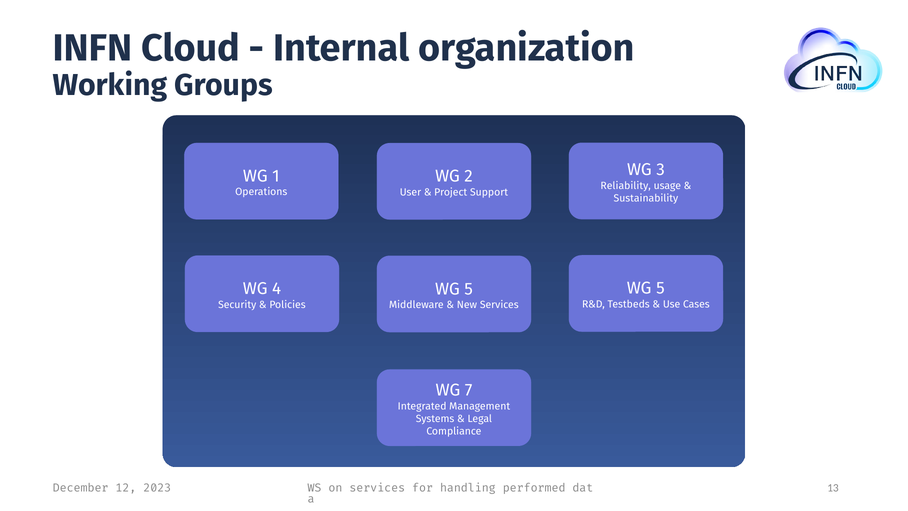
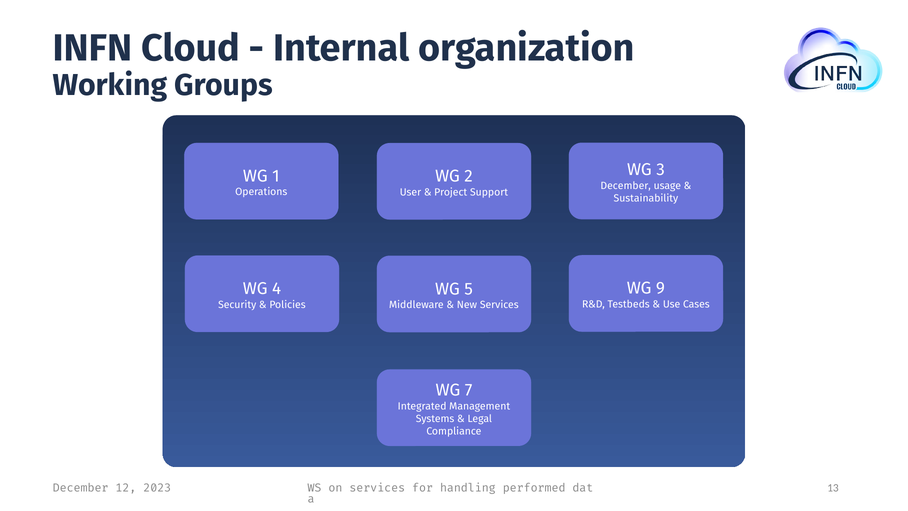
Reliability at (626, 186): Reliability -> December
5 at (660, 288): 5 -> 9
